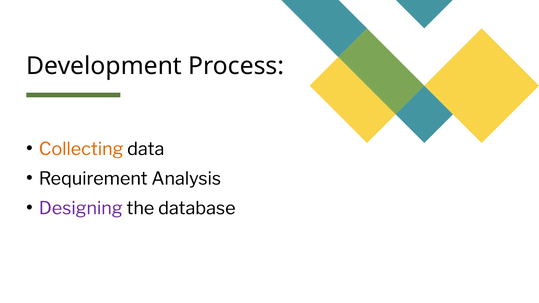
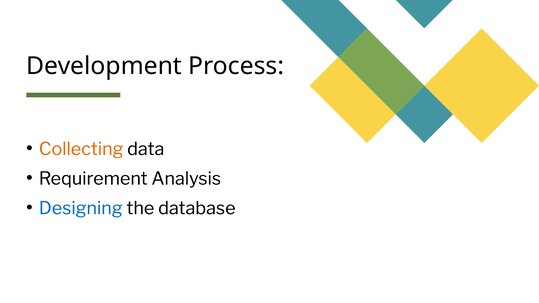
Designing colour: purple -> blue
